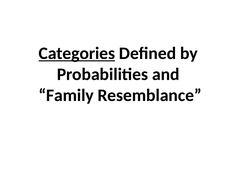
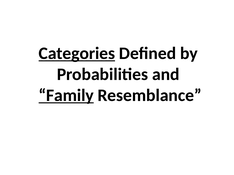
Family underline: none -> present
